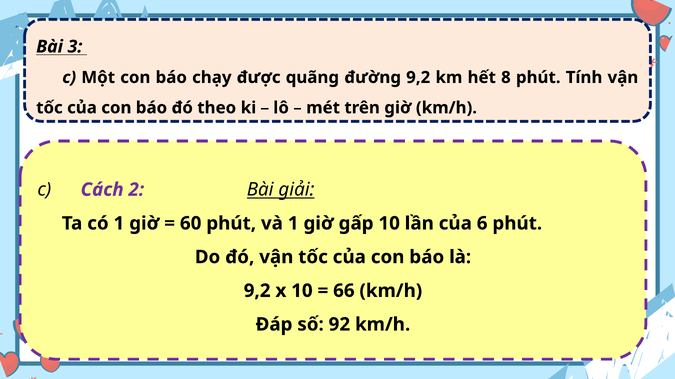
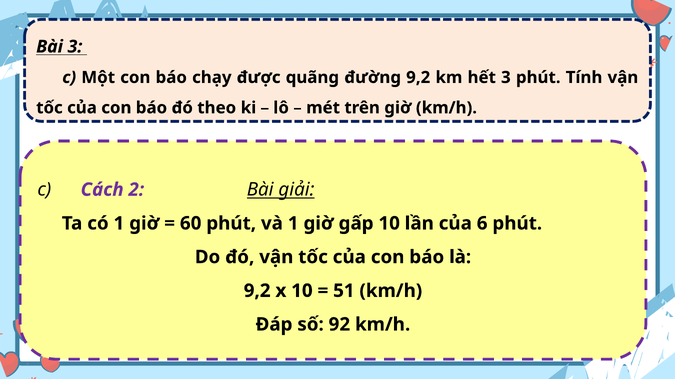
hết 8: 8 -> 3
66: 66 -> 51
